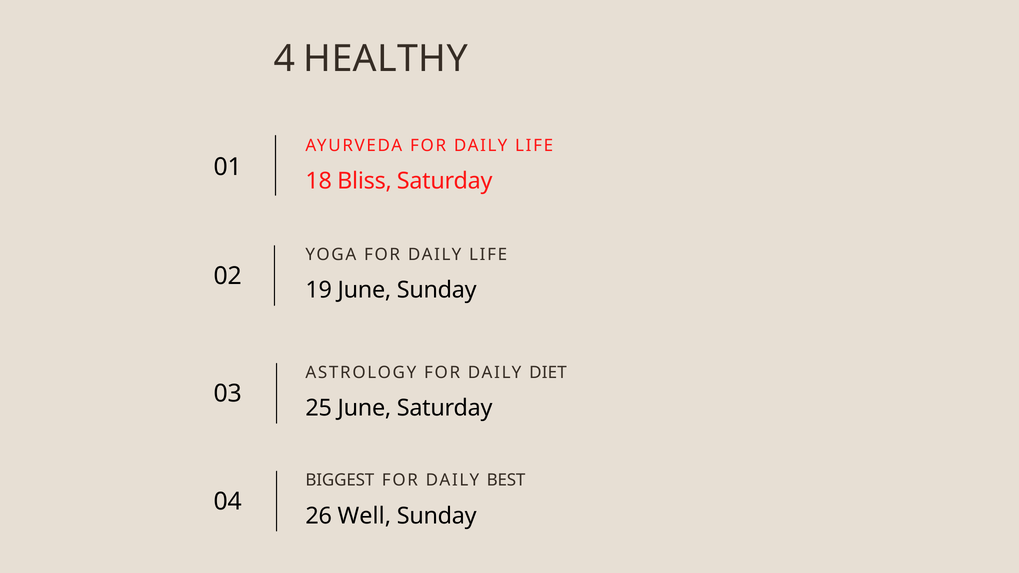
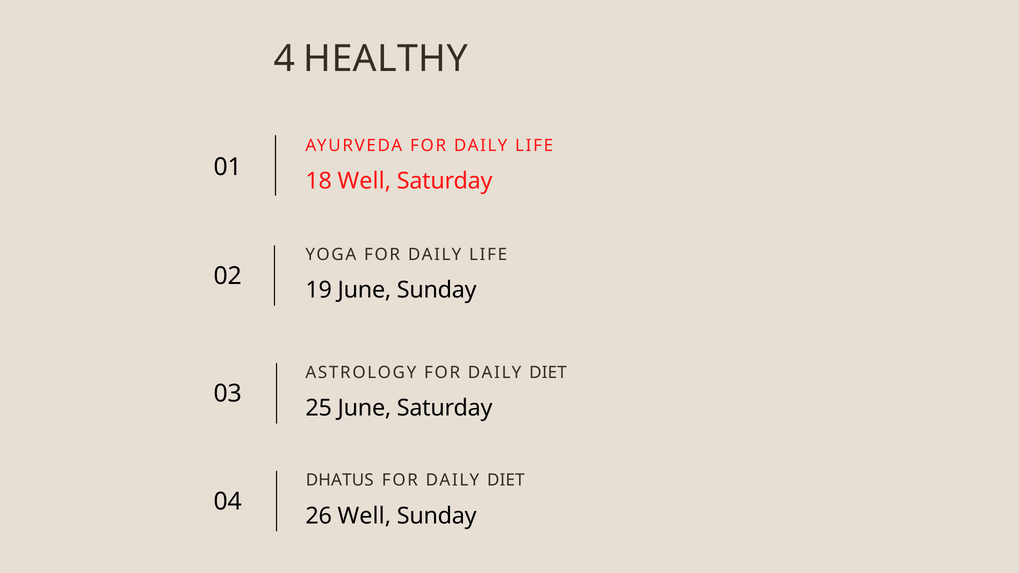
18 Bliss: Bliss -> Well
BIGGEST: BIGGEST -> DHATUS
BEST at (506, 480): BEST -> DIET
